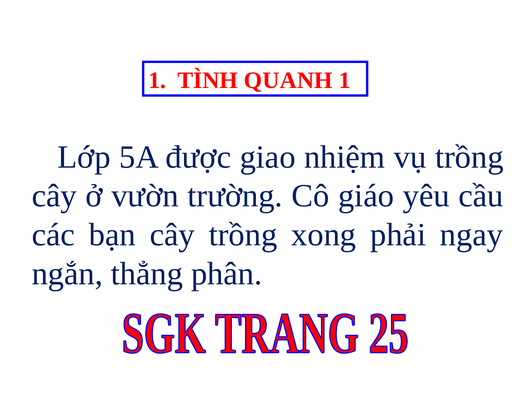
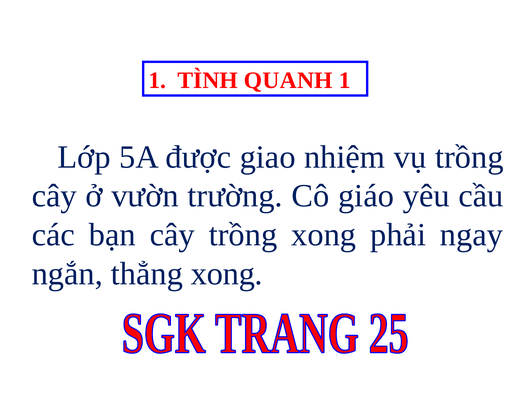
thẳng phân: phân -> xong
